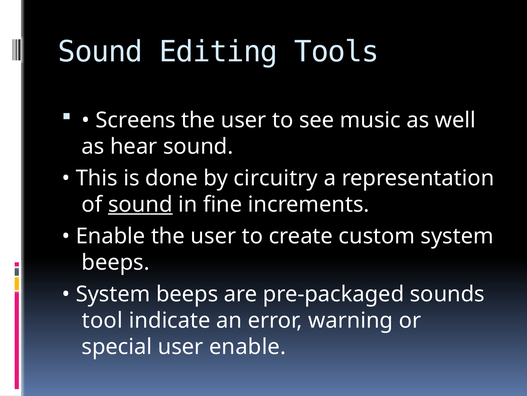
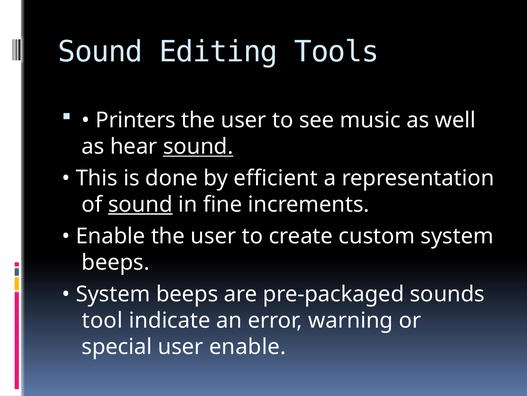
Screens: Screens -> Printers
sound at (198, 146) underline: none -> present
circuitry: circuitry -> efficient
